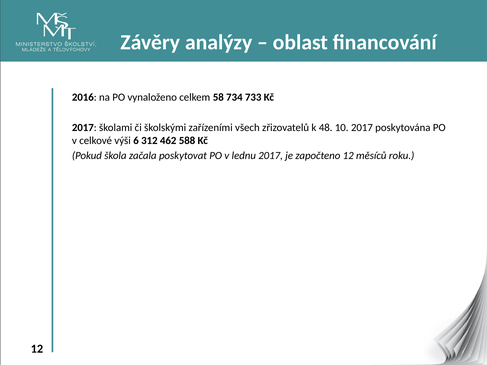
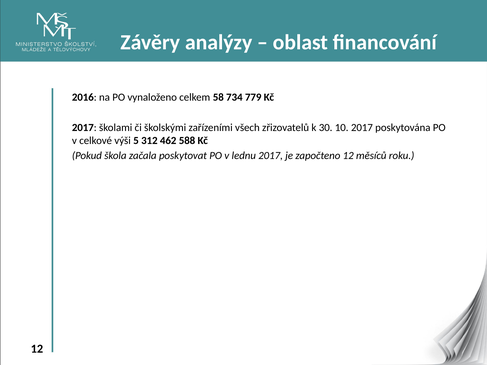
733: 733 -> 779
48: 48 -> 30
6: 6 -> 5
